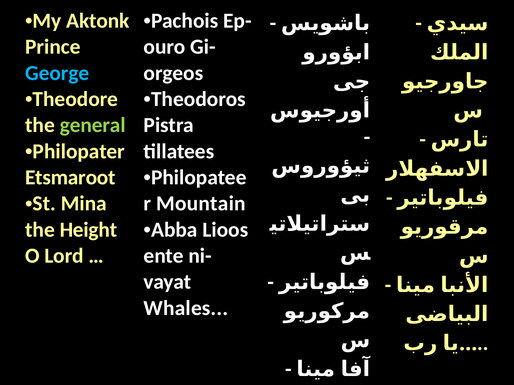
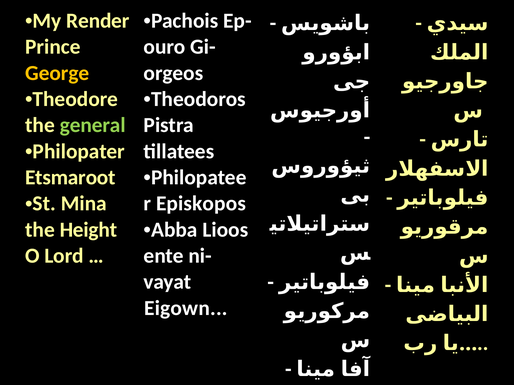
Aktonk: Aktonk -> Render
George colour: light blue -> yellow
Mountain: Mountain -> Episkopos
Whales: Whales -> Eigown
